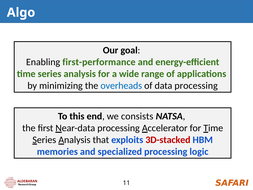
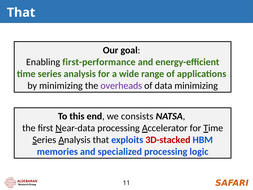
Algo at (21, 13): Algo -> That
overheads colour: blue -> purple
data processing: processing -> minimizing
